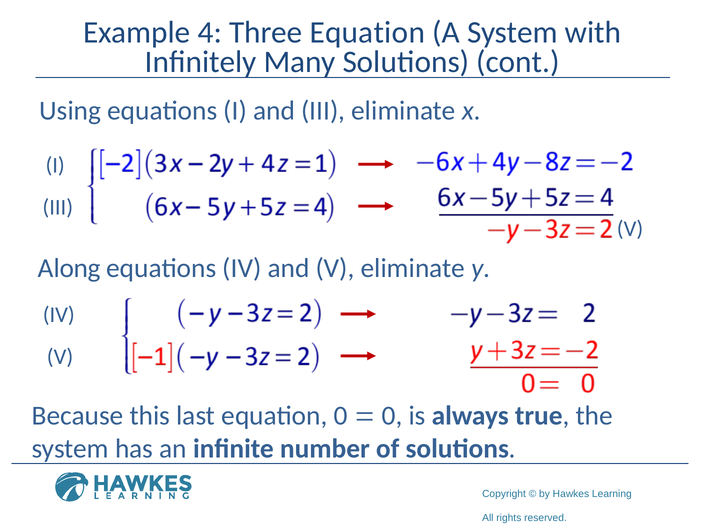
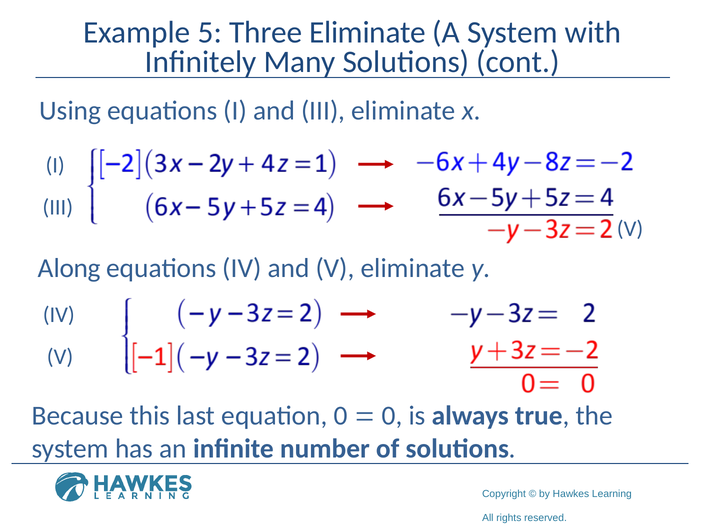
4: 4 -> 5
Three Equation: Equation -> Eliminate
